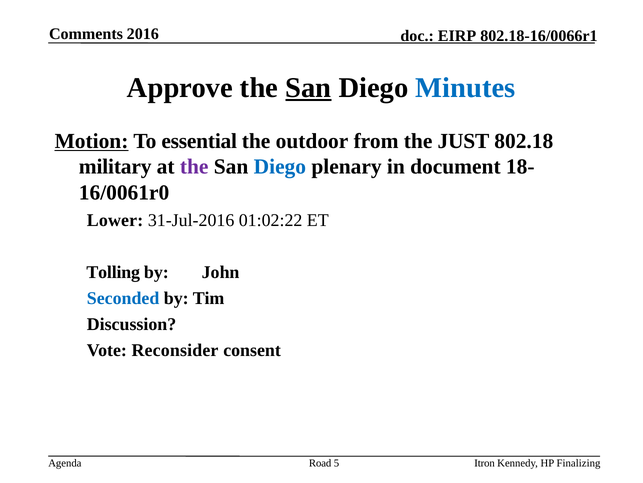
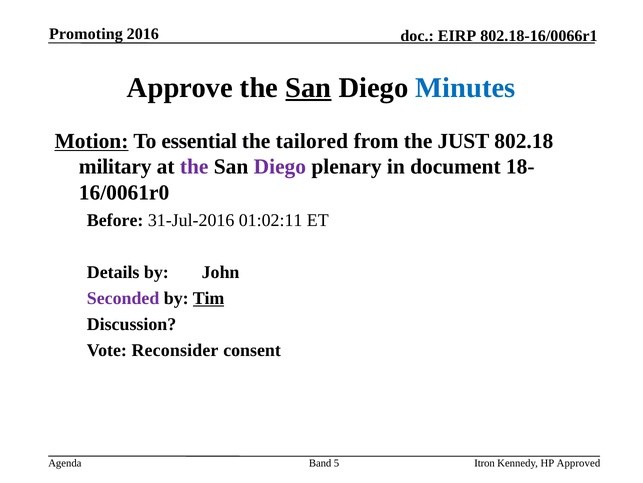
Comments: Comments -> Promoting
outdoor: outdoor -> tailored
Diego at (280, 167) colour: blue -> purple
Lower: Lower -> Before
01:02:22: 01:02:22 -> 01:02:11
Tolling: Tolling -> Details
Seconded colour: blue -> purple
Tim underline: none -> present
Road: Road -> Band
Finalizing: Finalizing -> Approved
